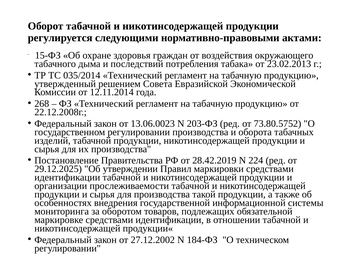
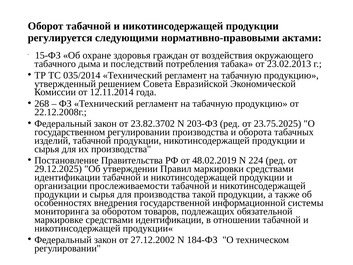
13.06.0023: 13.06.0023 -> 23.82.3702
73.80.5752: 73.80.5752 -> 23.75.2025
28.42.2019: 28.42.2019 -> 48.02.2019
